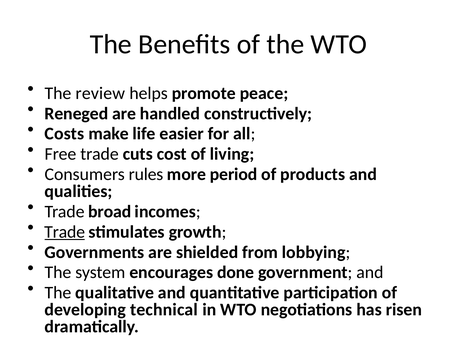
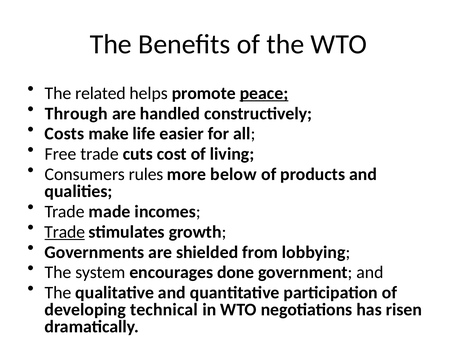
review: review -> related
peace underline: none -> present
Reneged: Reneged -> Through
period: period -> below
broad: broad -> made
